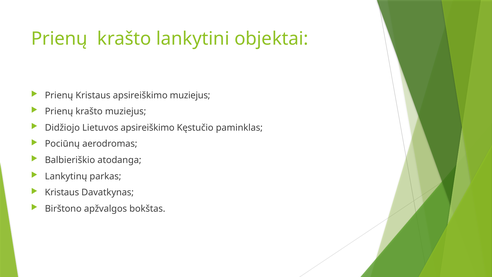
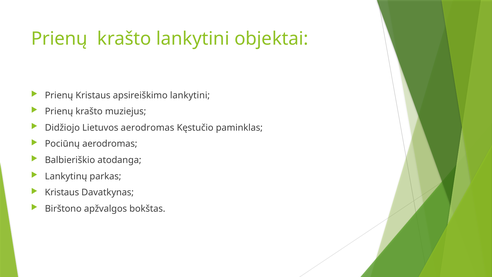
apsireiškimo muziejus: muziejus -> lankytini
Lietuvos apsireiškimo: apsireiškimo -> aerodromas
